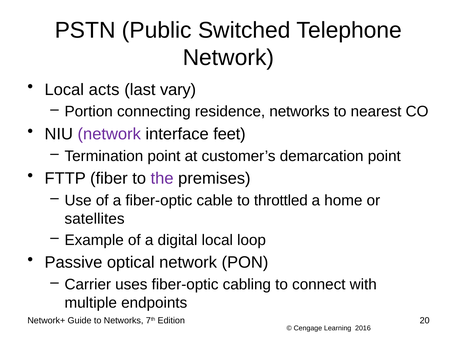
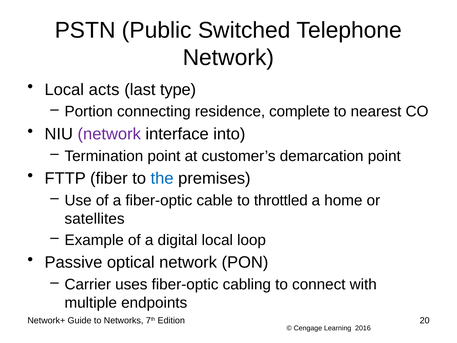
vary: vary -> type
residence networks: networks -> complete
feet: feet -> into
the colour: purple -> blue
